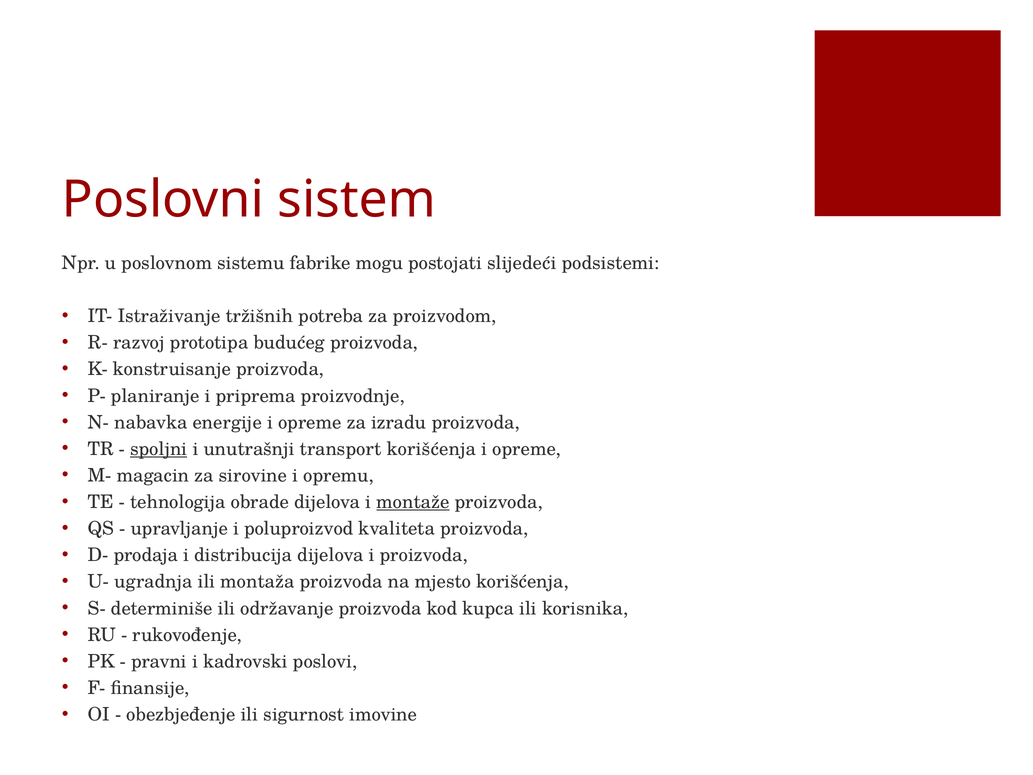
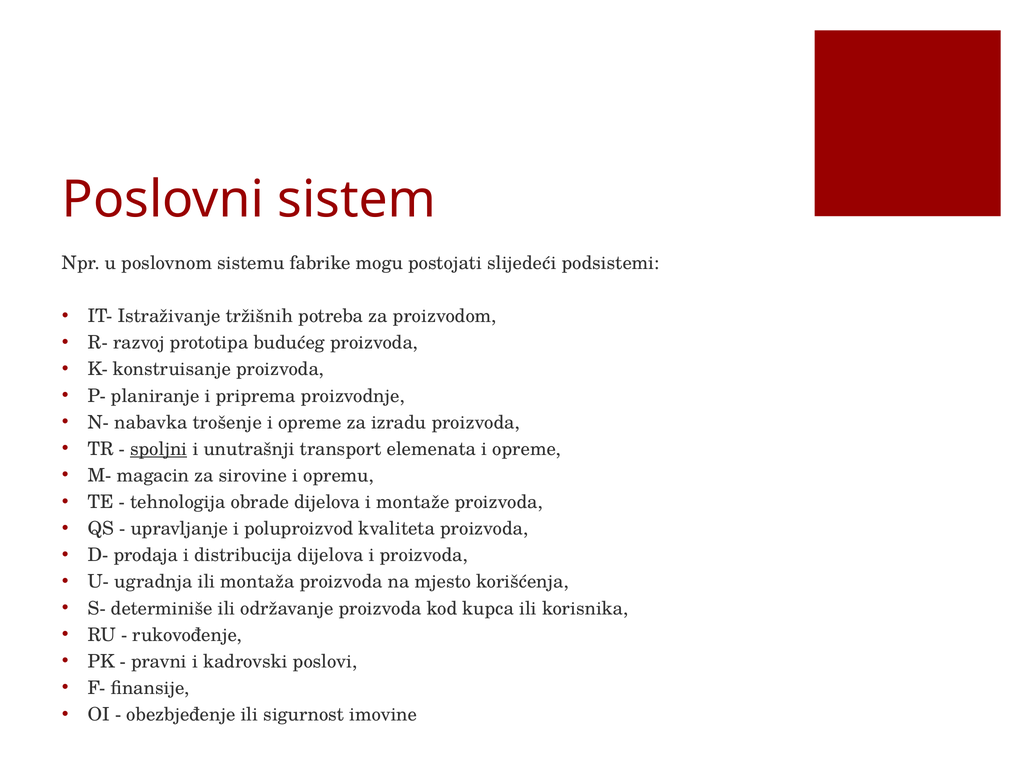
energije: energije -> trošenje
transport korišćenja: korišćenja -> elemenata
montaže underline: present -> none
